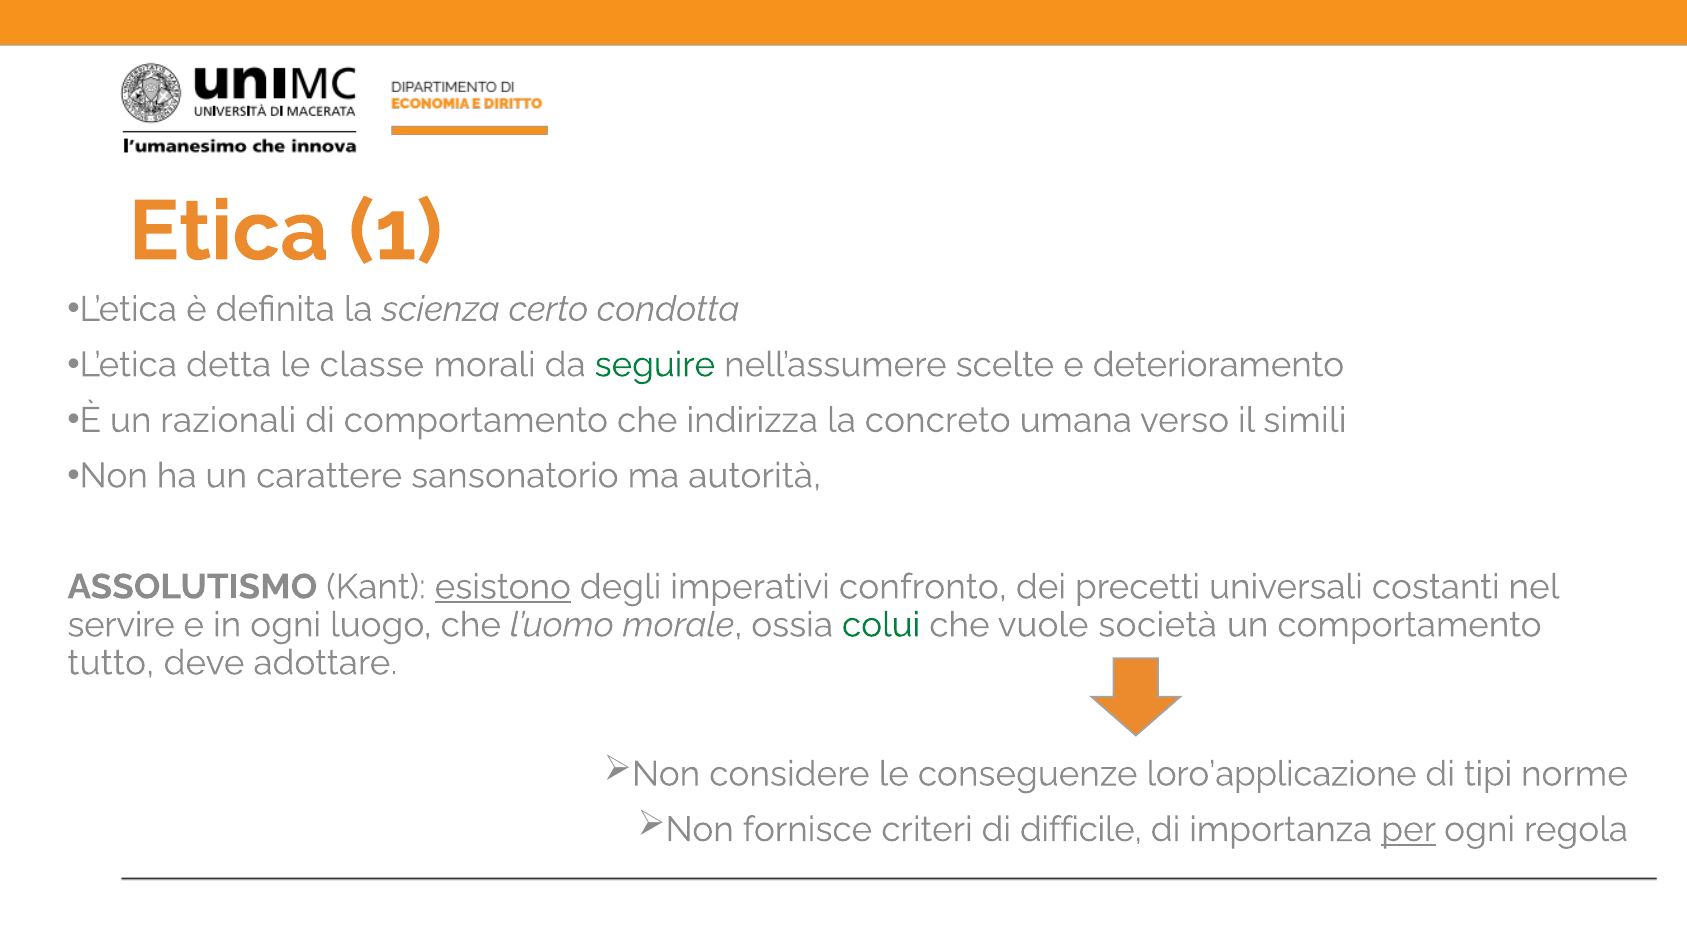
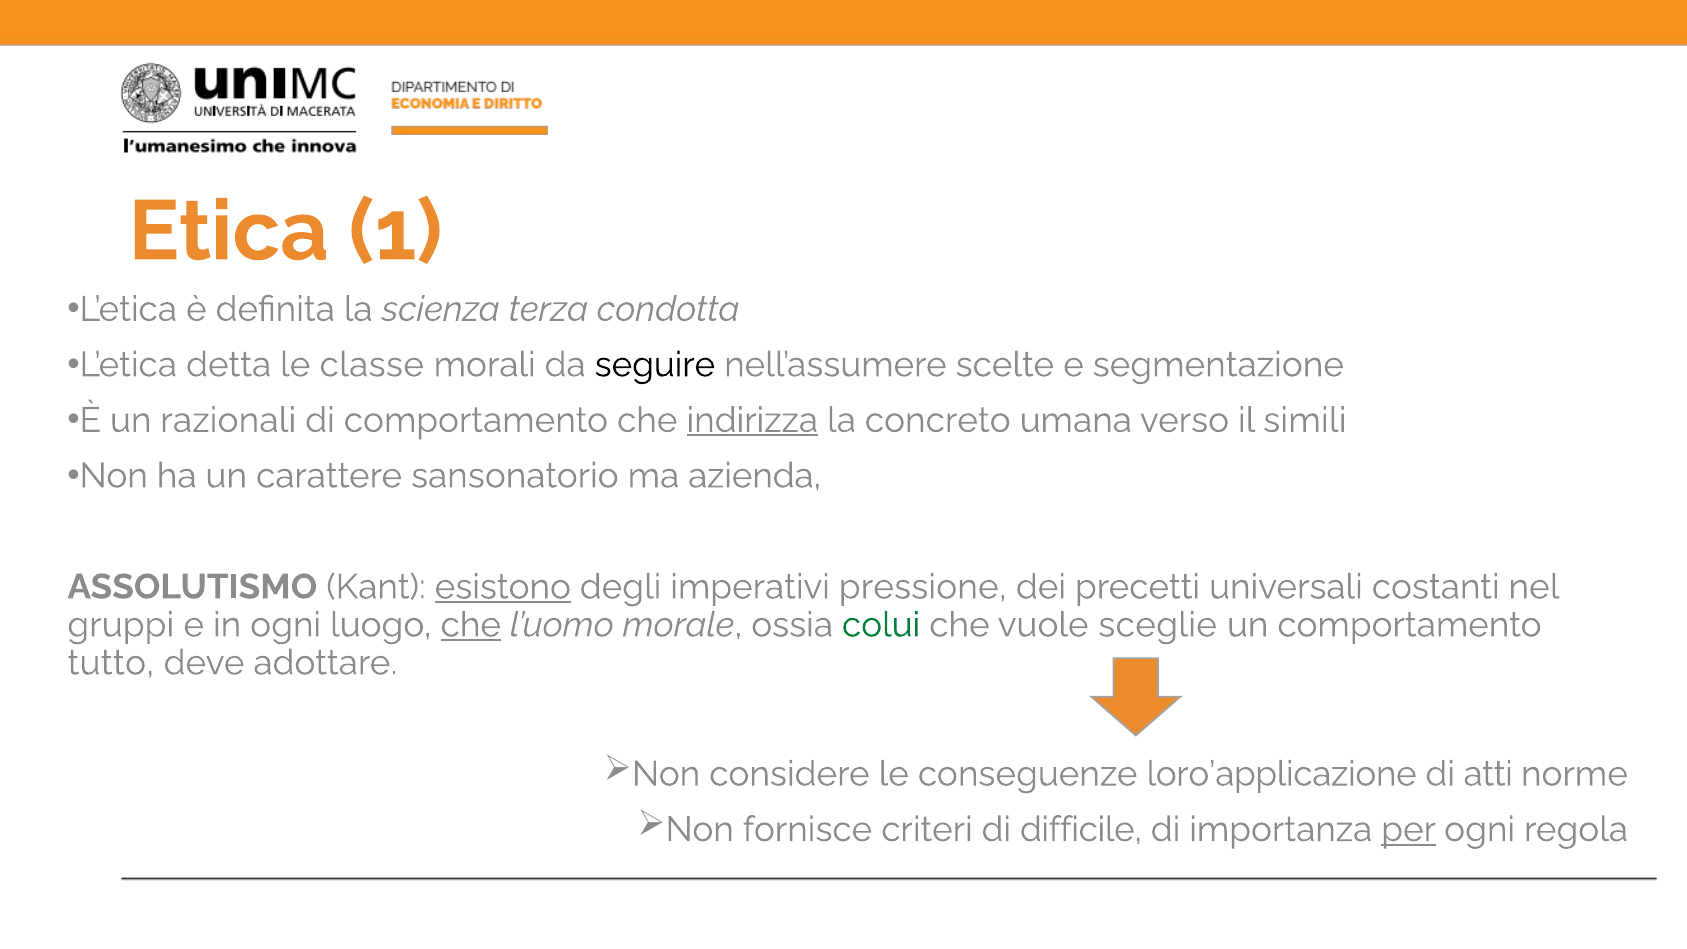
certo: certo -> terza
seguire colour: green -> black
deterioramento: deterioramento -> segmentazione
indirizza underline: none -> present
autorità: autorità -> azienda
confronto: confronto -> pressione
servire: servire -> gruppi
che at (471, 625) underline: none -> present
società: società -> sceglie
tipi: tipi -> atti
